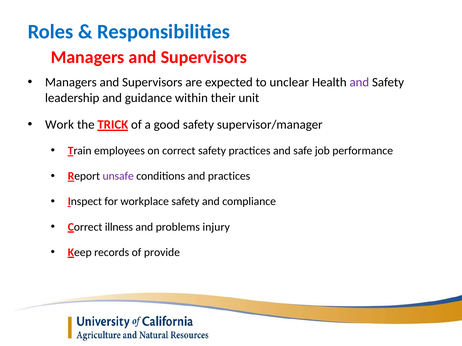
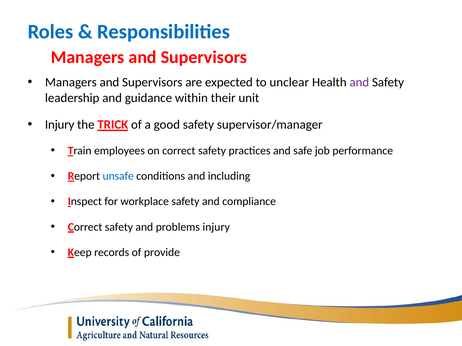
Work at (60, 125): Work -> Injury
unsafe colour: purple -> blue
and practices: practices -> including
illness at (119, 227): illness -> safety
